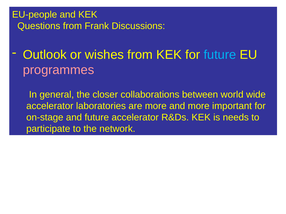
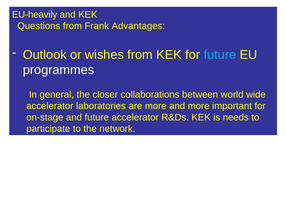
EU-people: EU-people -> EU-heavily
Discussions: Discussions -> Advantages
programmes colour: pink -> white
